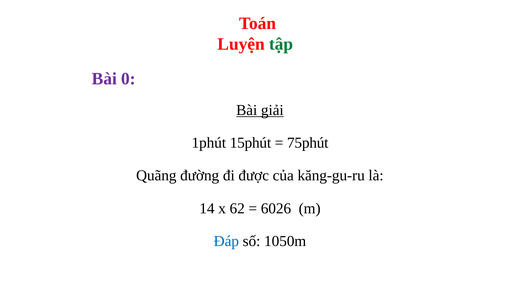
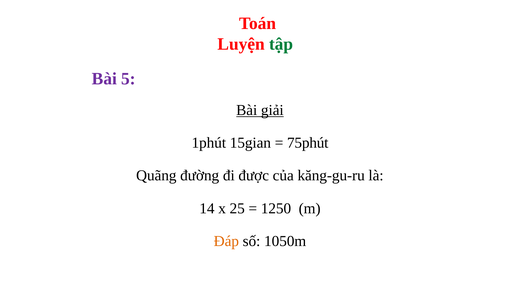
0: 0 -> 5
15phút: 15phút -> 15gian
62: 62 -> 25
6026: 6026 -> 1250
Đáp colour: blue -> orange
